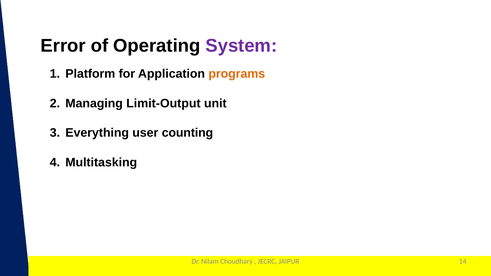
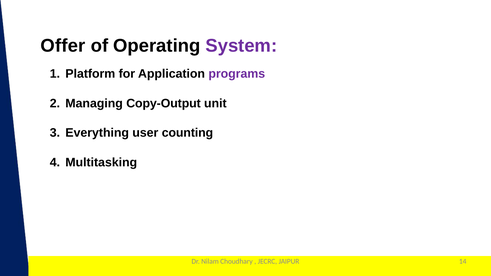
Error: Error -> Offer
programs colour: orange -> purple
Limit-Output: Limit-Output -> Copy-Output
